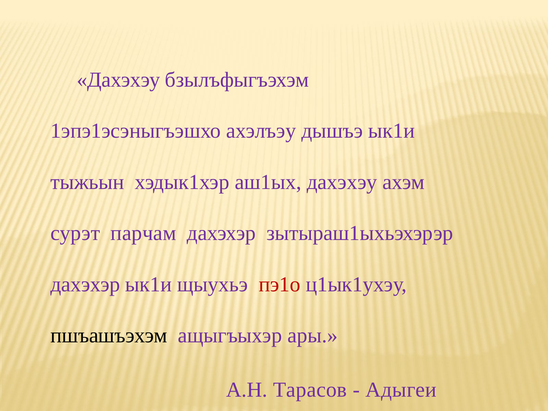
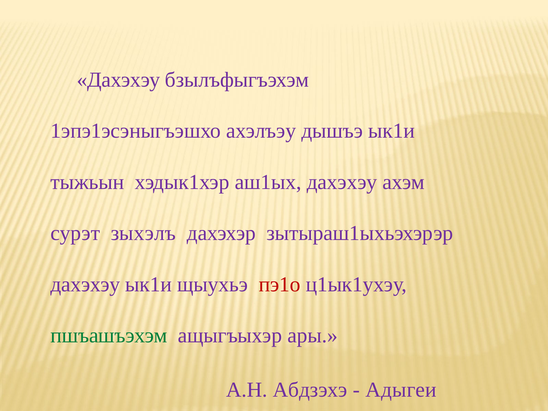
парчам: парчам -> зыхэлъ
дахэхэр at (85, 284): дахэхэр -> дахэхэу
пшъашъэхэм colour: black -> green
Тарасов: Тарасов -> Абдзэхэ
